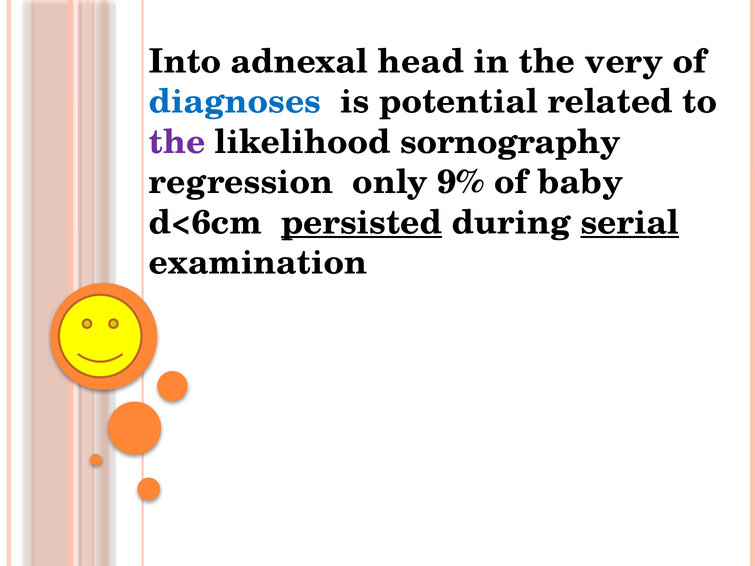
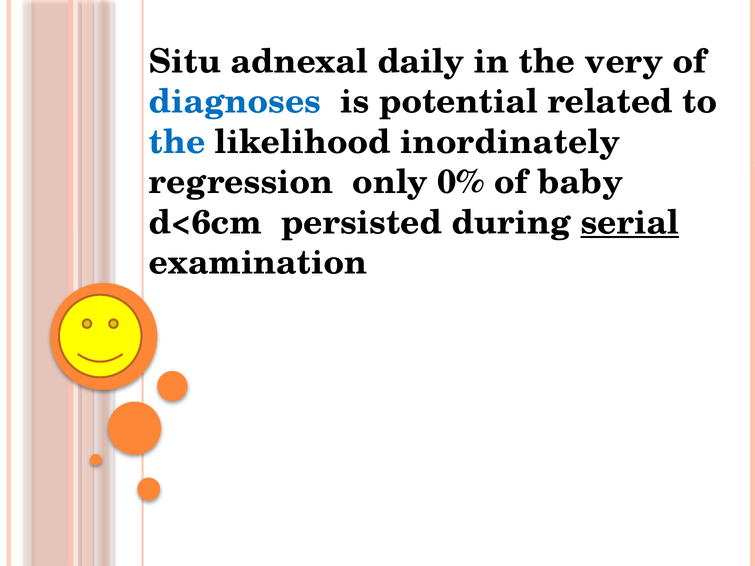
Into: Into -> Situ
head: head -> daily
the at (177, 142) colour: purple -> blue
sornography: sornography -> inordinately
9%: 9% -> 0%
persisted underline: present -> none
